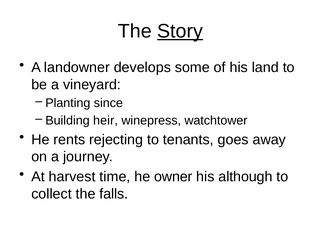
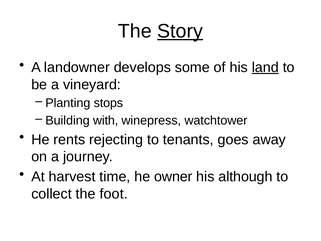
land underline: none -> present
since: since -> stops
heir: heir -> with
falls: falls -> foot
